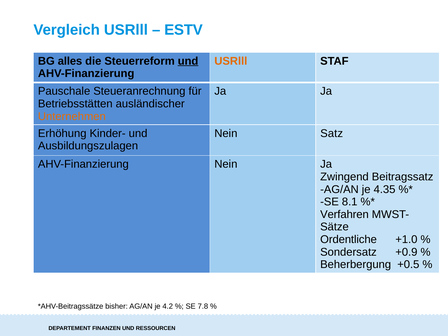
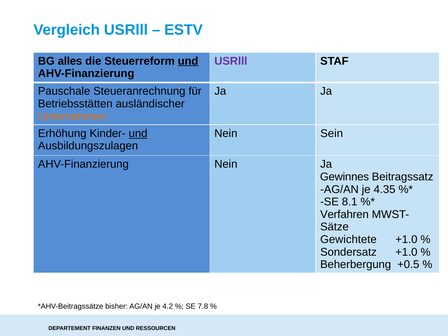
USRlll at (231, 61) colour: orange -> purple
und at (138, 133) underline: none -> present
Satz: Satz -> Sein
Zwingend: Zwingend -> Gewinnes
Ordentliche: Ordentliche -> Gewichtete
Sondersatz +0.9: +0.9 -> +1.0
